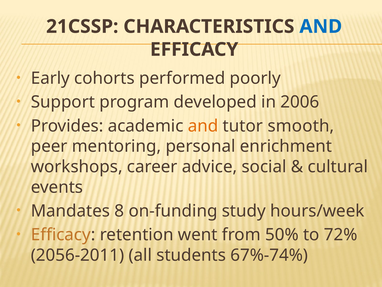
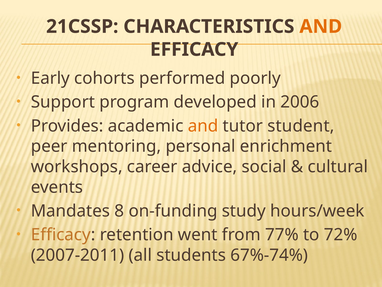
AND at (321, 26) colour: blue -> orange
smooth: smooth -> student
50%: 50% -> 77%
2056-2011: 2056-2011 -> 2007-2011
